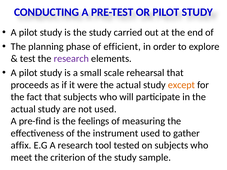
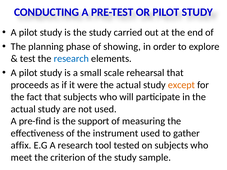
efficient: efficient -> showing
research at (71, 59) colour: purple -> blue
feelings: feelings -> support
